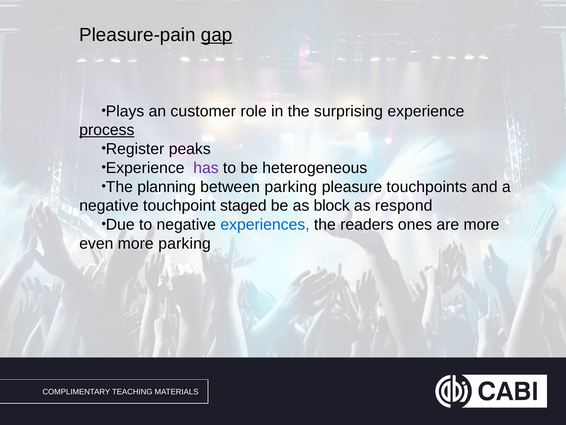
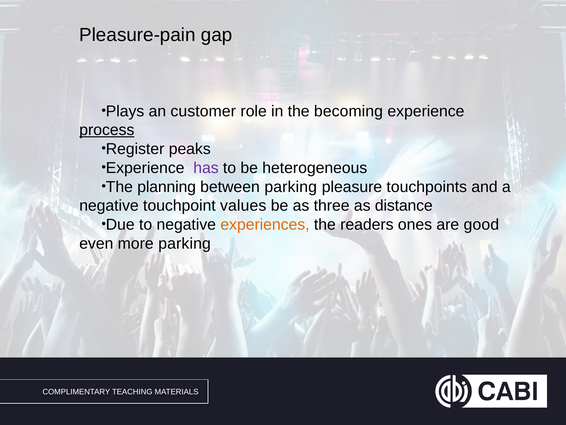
gap underline: present -> none
surprising: surprising -> becoming
staged: staged -> values
block: block -> three
respond: respond -> distance
experiences colour: blue -> orange
are more: more -> good
